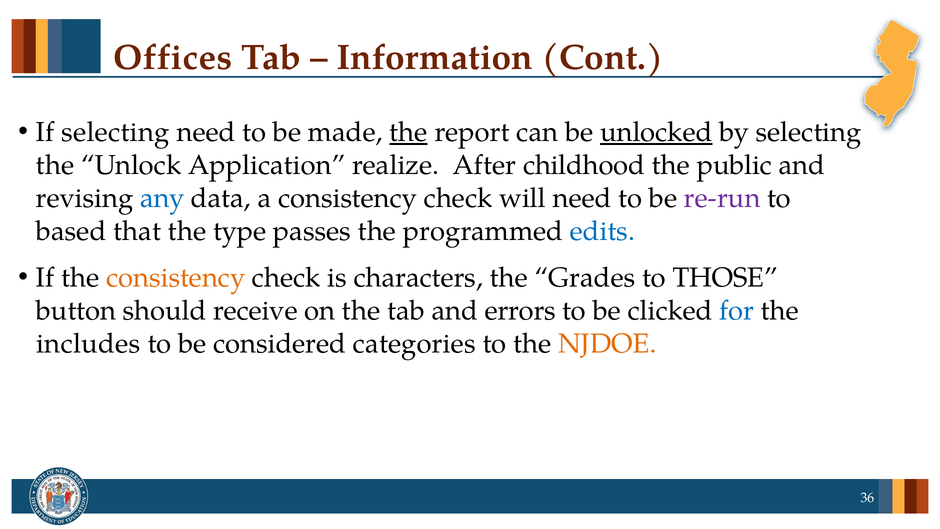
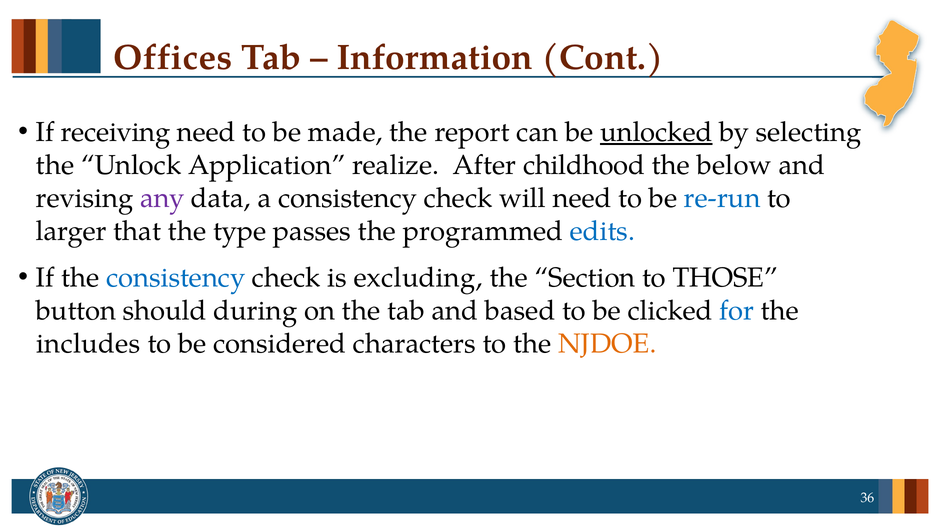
If selecting: selecting -> receiving
the at (408, 132) underline: present -> none
public: public -> below
any colour: blue -> purple
re-run colour: purple -> blue
based: based -> larger
consistency at (176, 278) colour: orange -> blue
characters: characters -> excluding
Grades: Grades -> Section
receive: receive -> during
errors: errors -> based
categories: categories -> characters
